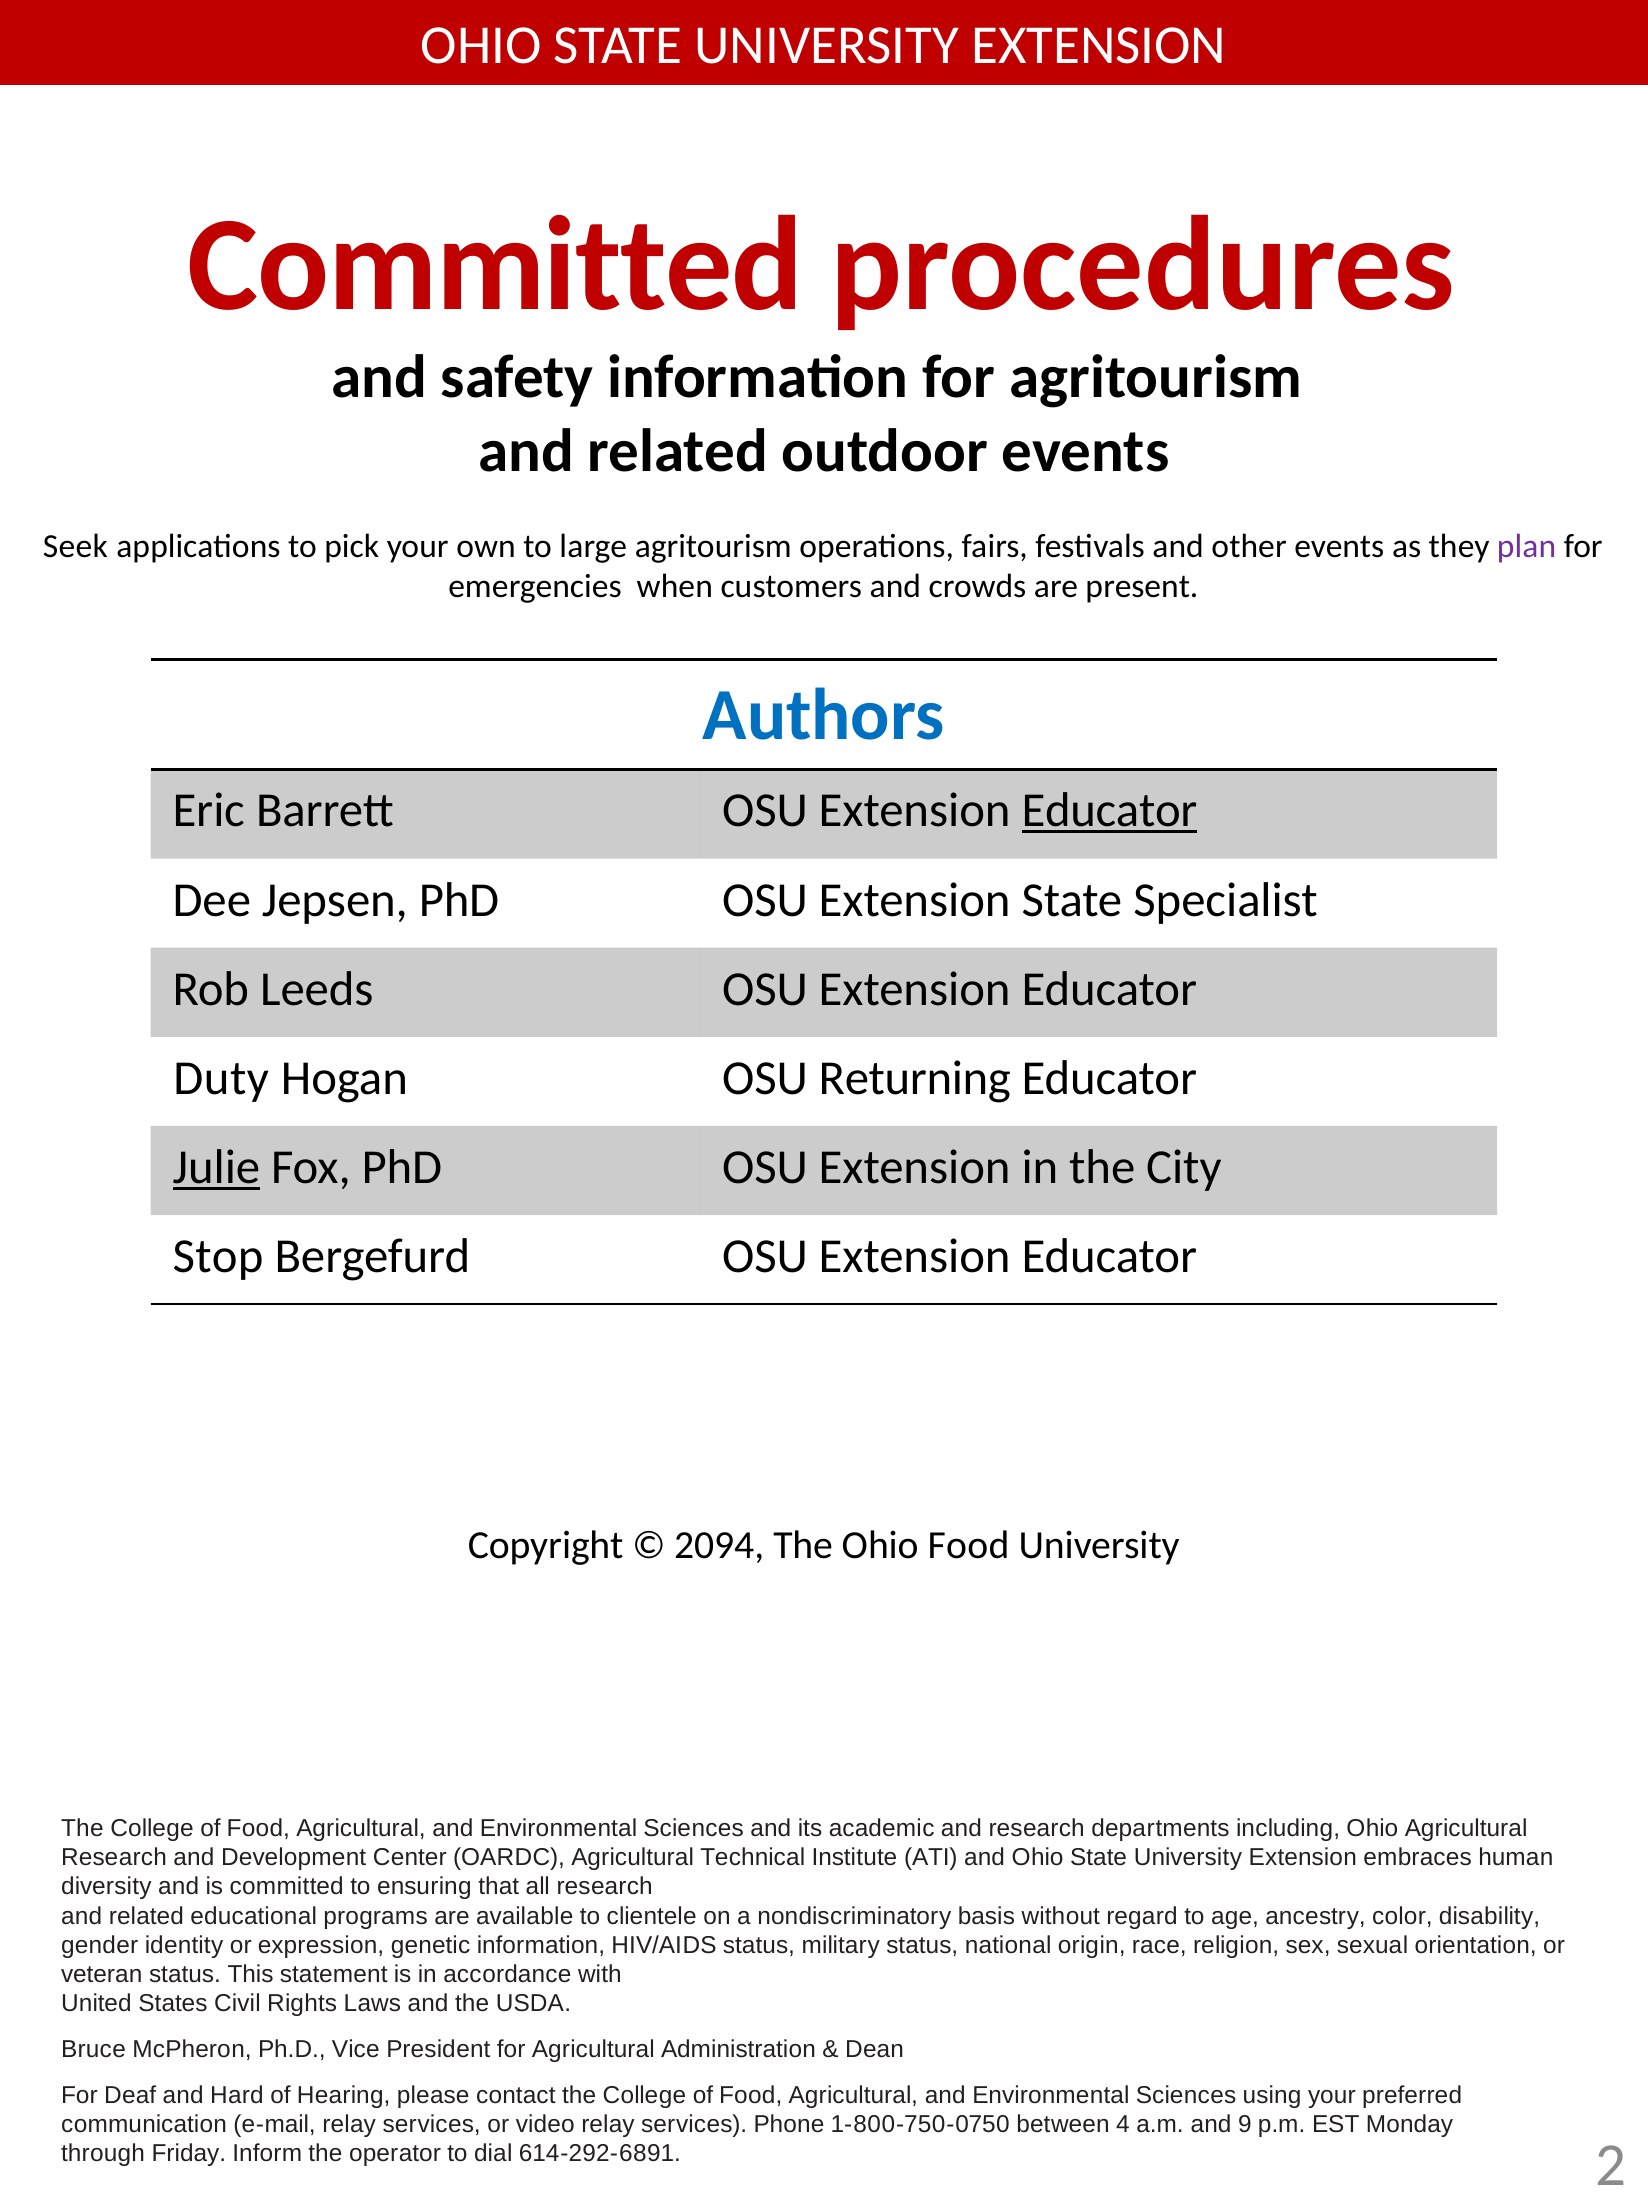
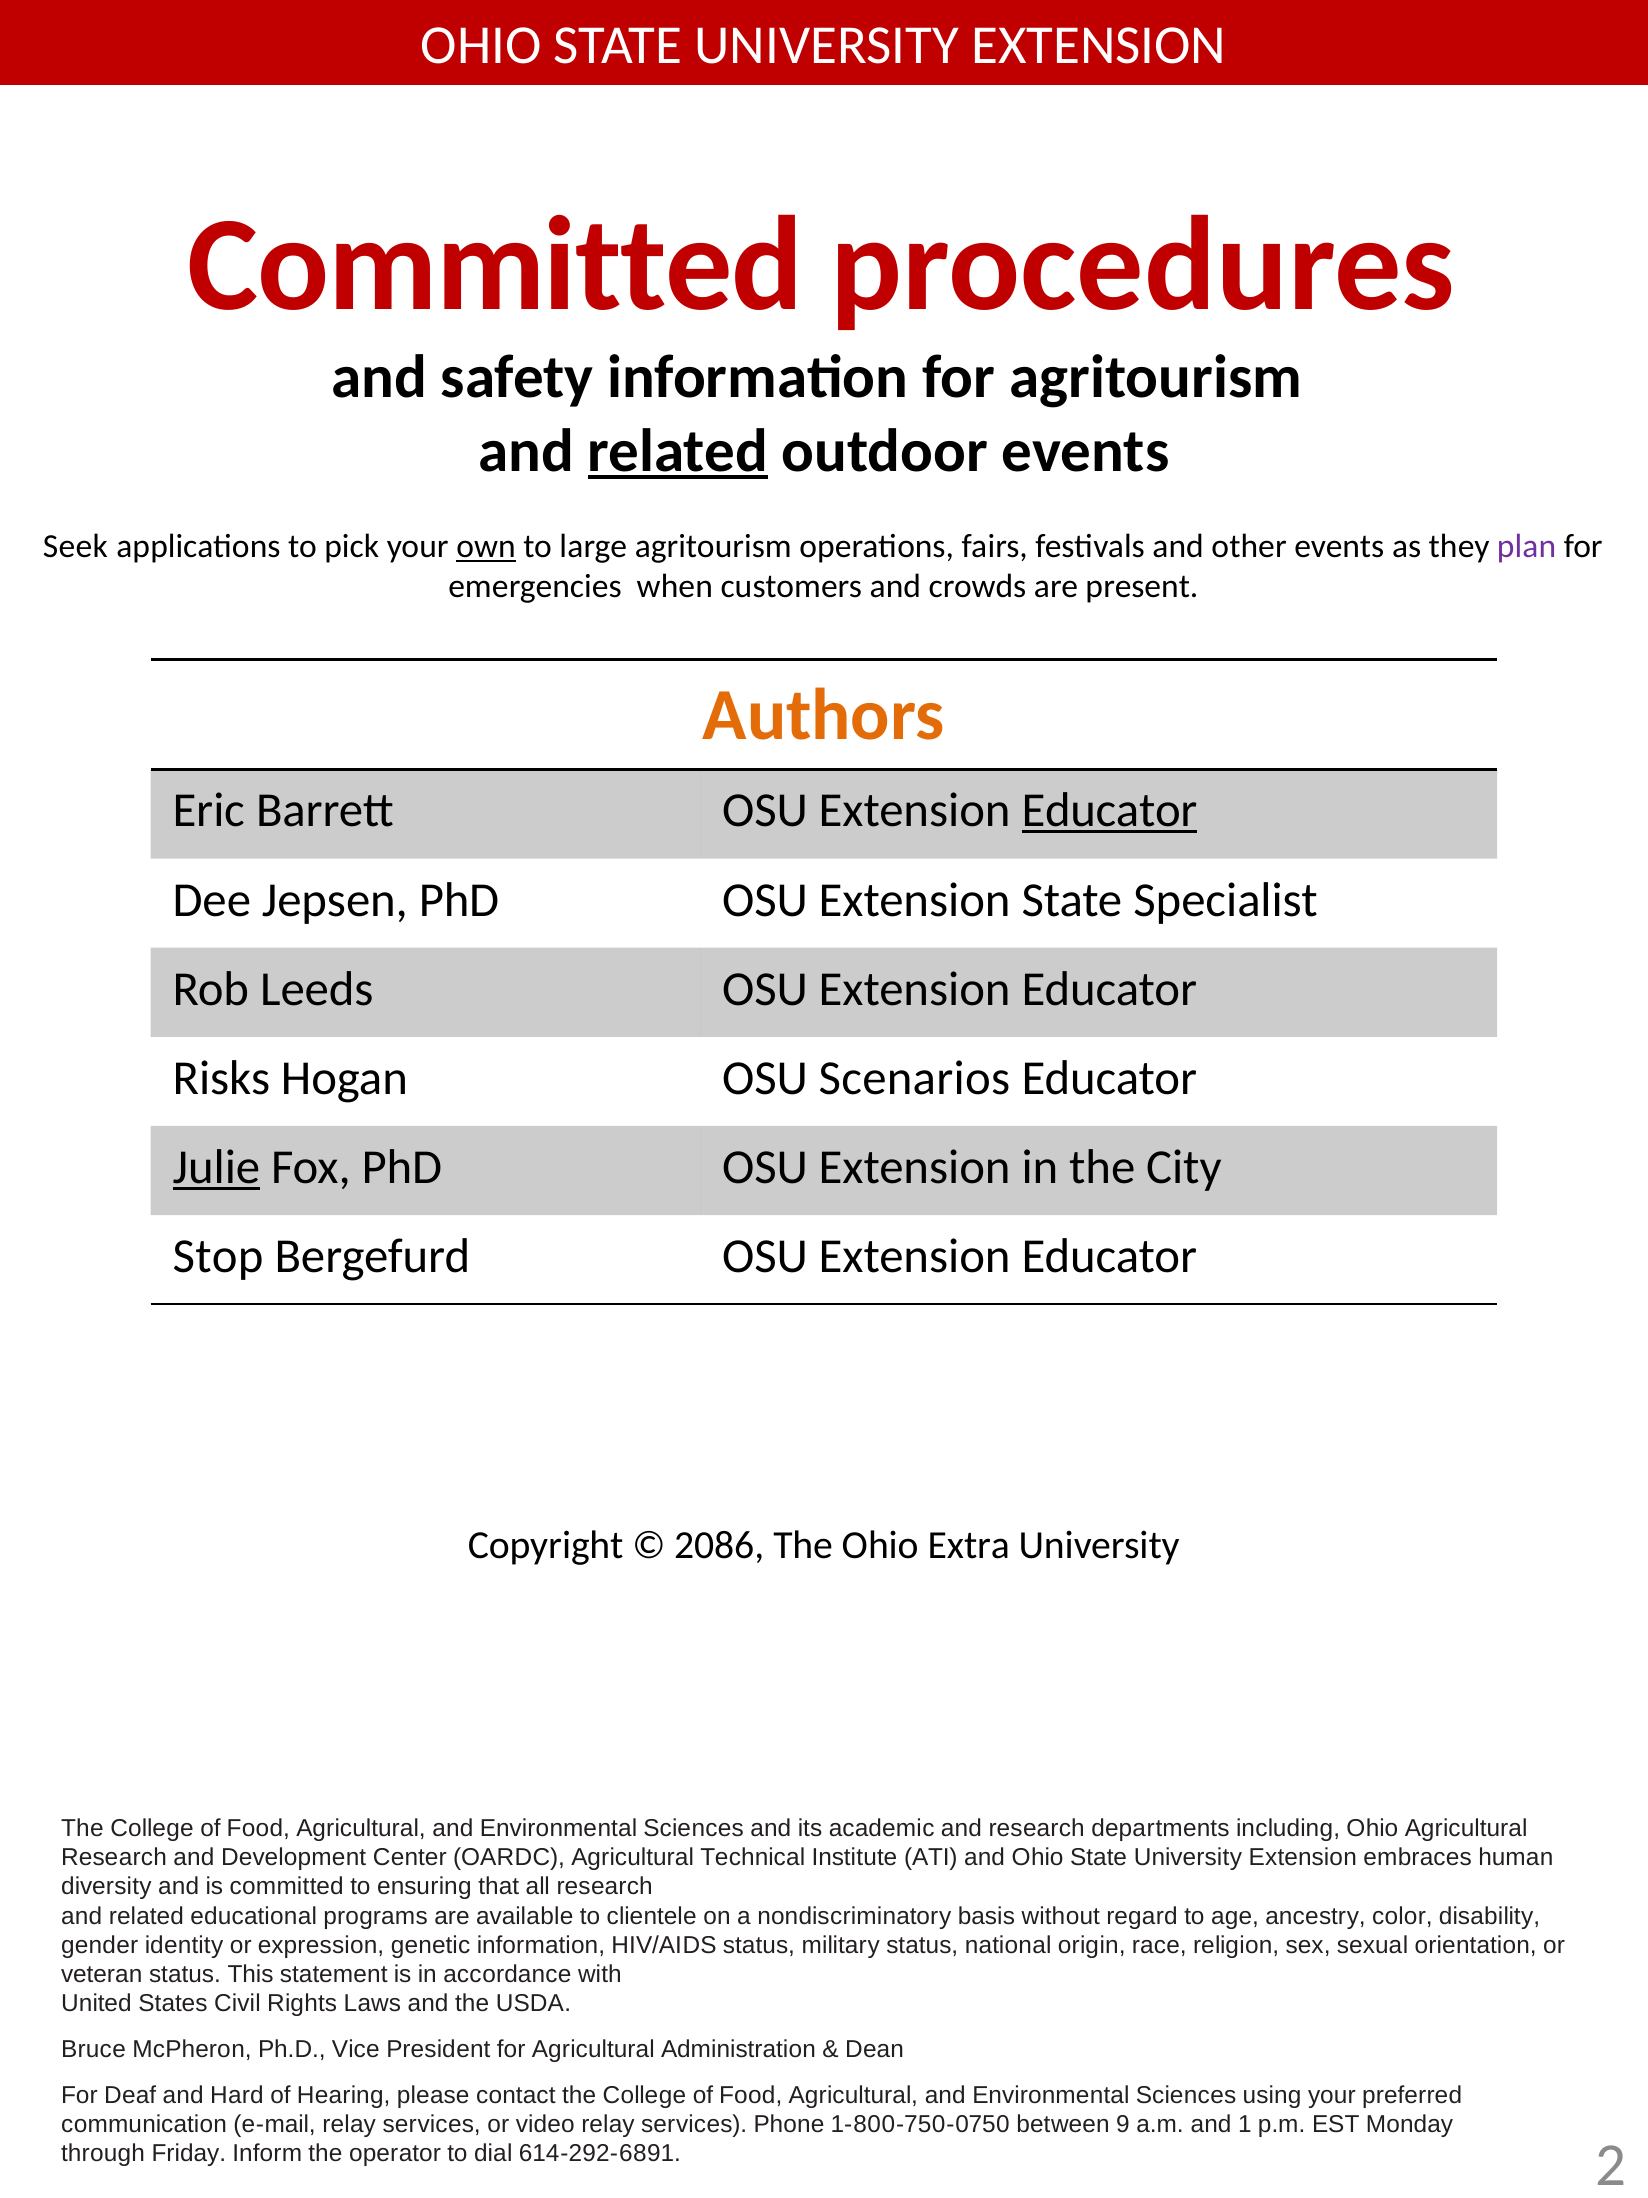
related at (678, 451) underline: none -> present
own underline: none -> present
Authors colour: blue -> orange
Duty: Duty -> Risks
Returning: Returning -> Scenarios
2094: 2094 -> 2086
Ohio Food: Food -> Extra
4: 4 -> 9
9: 9 -> 1
